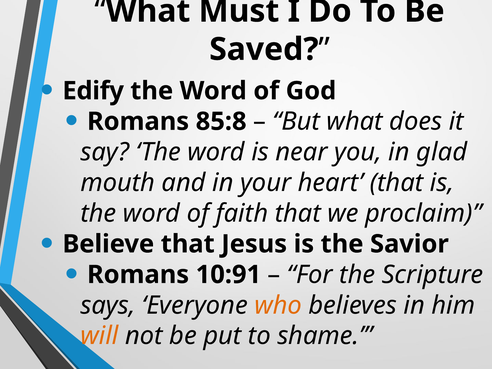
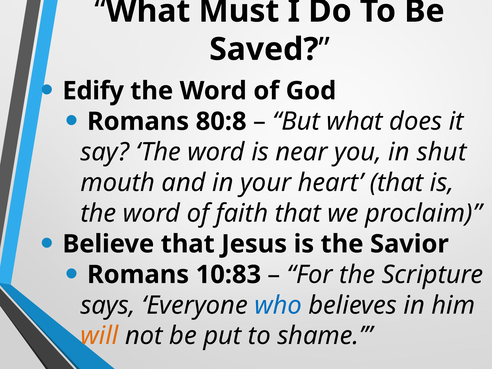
85:8: 85:8 -> 80:8
glad: glad -> shut
10:91: 10:91 -> 10:83
who colour: orange -> blue
